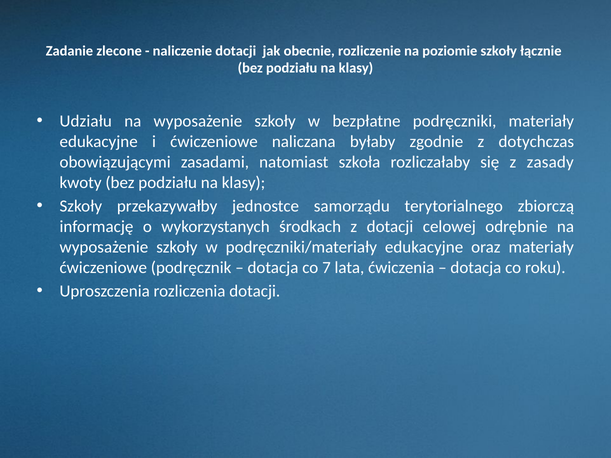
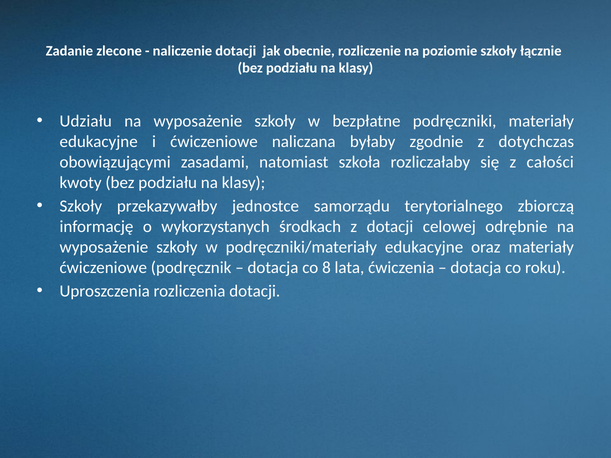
zasady: zasady -> całości
7: 7 -> 8
